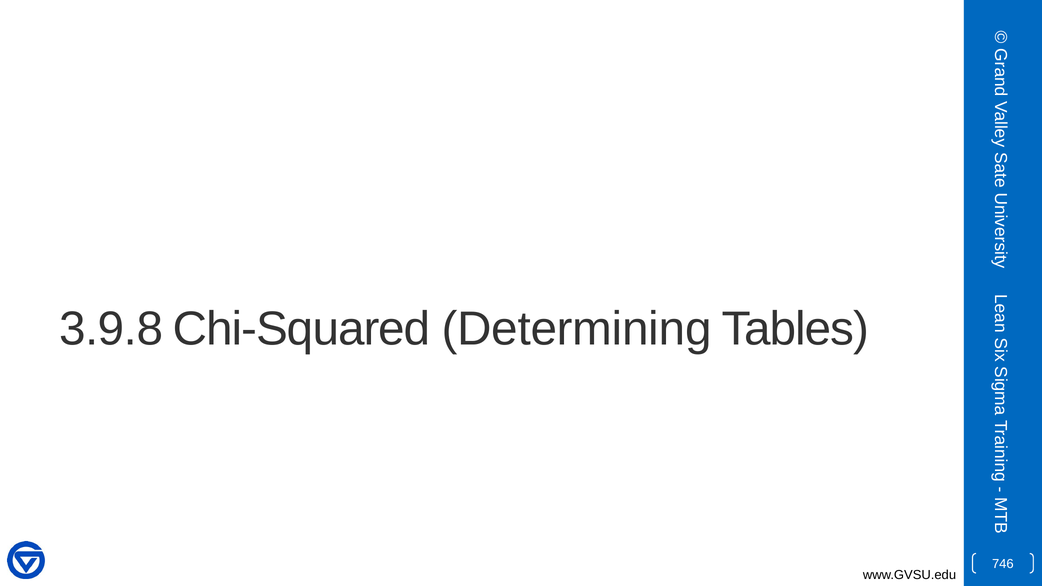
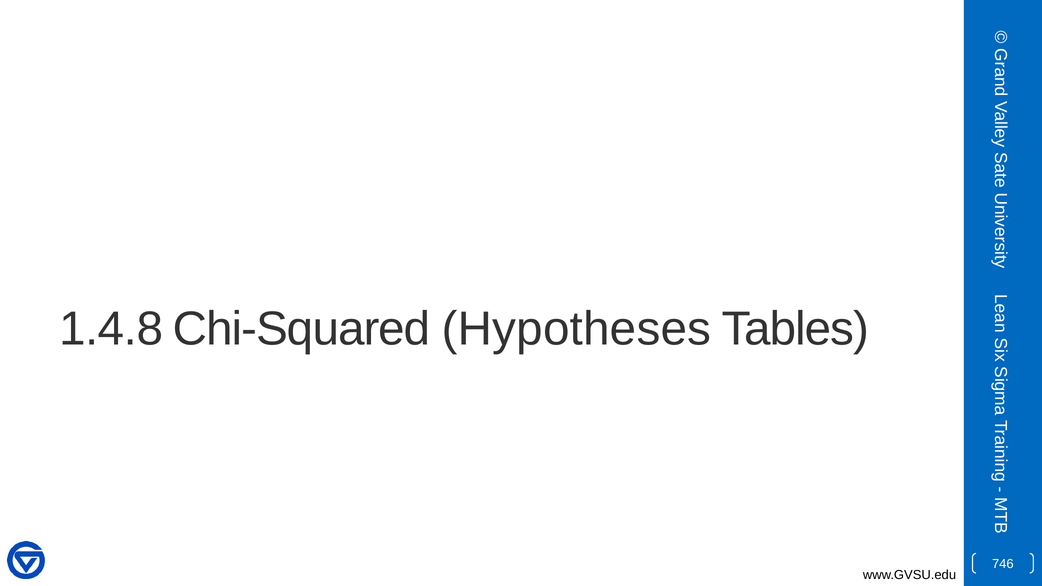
3.9.8: 3.9.8 -> 1.4.8
Determining: Determining -> Hypotheses
